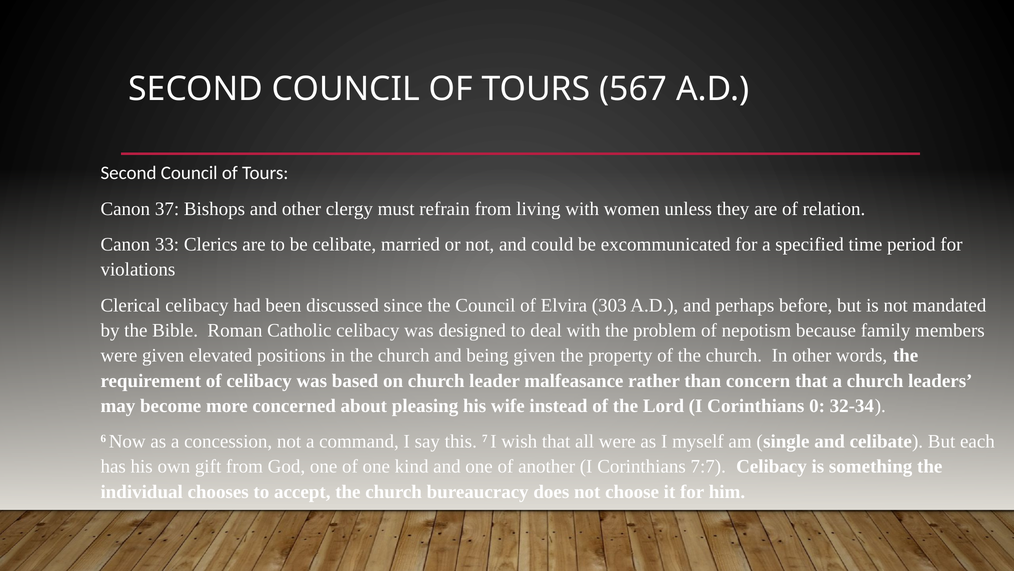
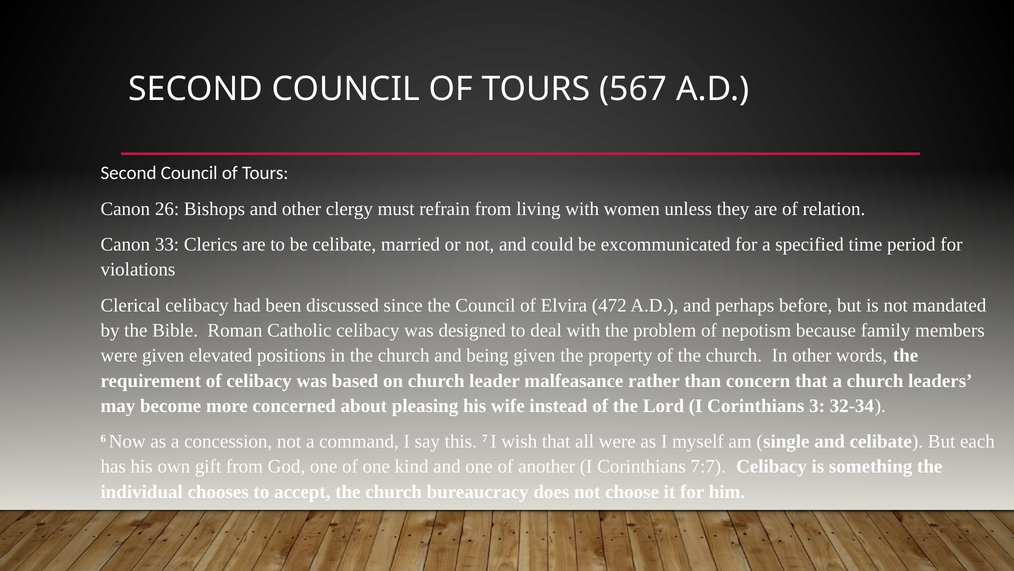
37: 37 -> 26
303: 303 -> 472
0: 0 -> 3
